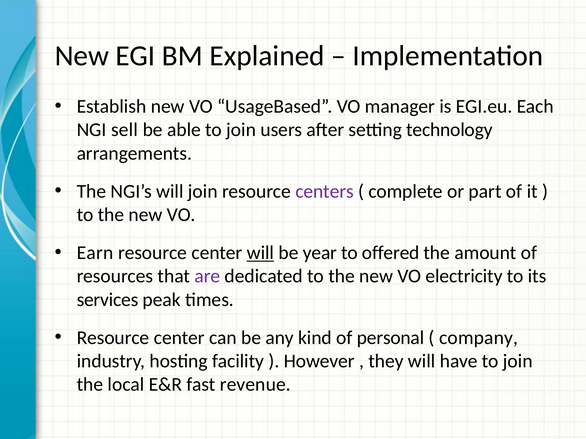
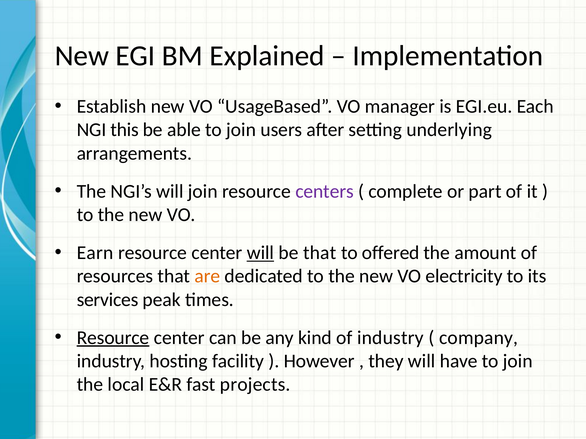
sell: sell -> this
technology: technology -> underlying
be year: year -> that
are colour: purple -> orange
Resource at (113, 338) underline: none -> present
of personal: personal -> industry
revenue: revenue -> projects
